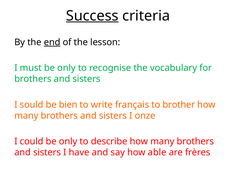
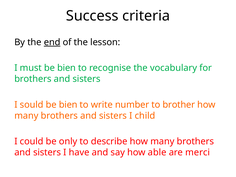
Success underline: present -> none
must be only: only -> bien
français: français -> number
onze: onze -> child
frères: frères -> merci
